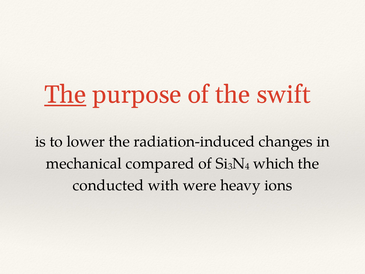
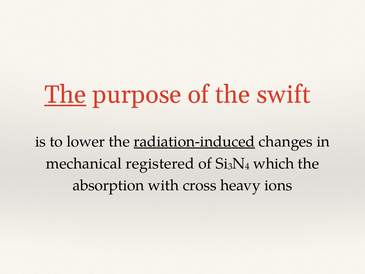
radiation-induced underline: none -> present
compared: compared -> registered
conducted: conducted -> absorption
were: were -> cross
